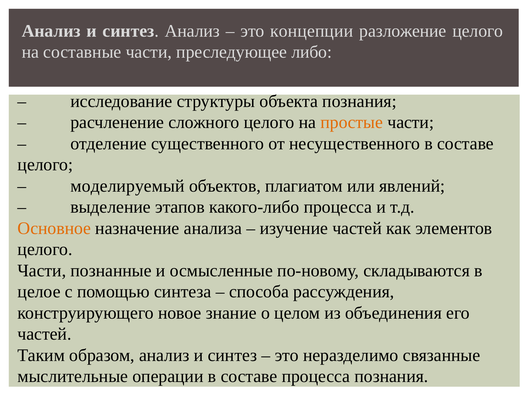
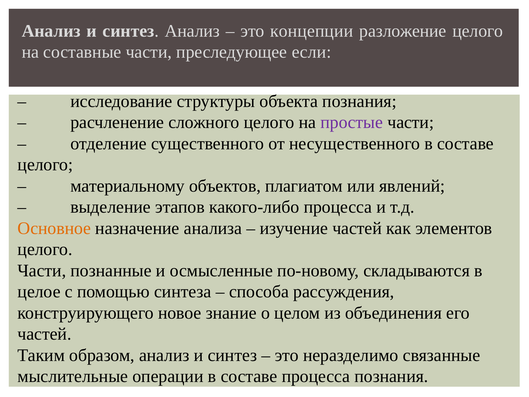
либо: либо -> если
простые colour: orange -> purple
моделируемый: моделируемый -> материальному
